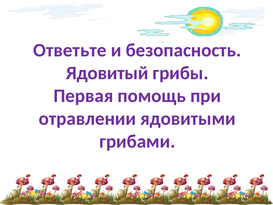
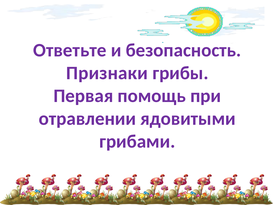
Ядовитый: Ядовитый -> Признаки
